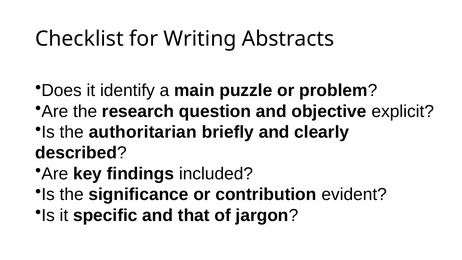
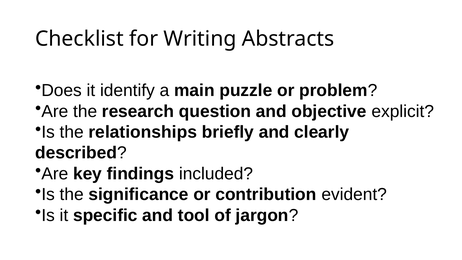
authoritarian: authoritarian -> relationships
that: that -> tool
